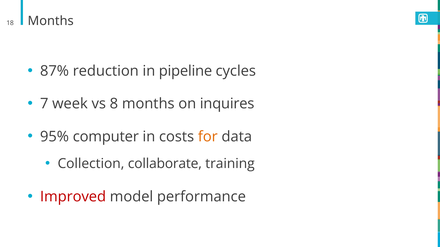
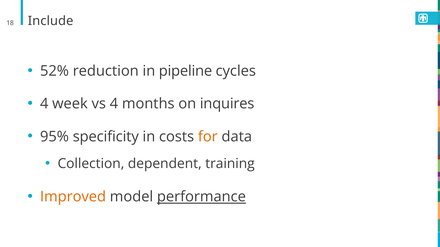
Months at (51, 21): Months -> Include
87%: 87% -> 52%
7 at (44, 104): 7 -> 4
vs 8: 8 -> 4
computer: computer -> specificity
collaborate: collaborate -> dependent
Improved colour: red -> orange
performance underline: none -> present
